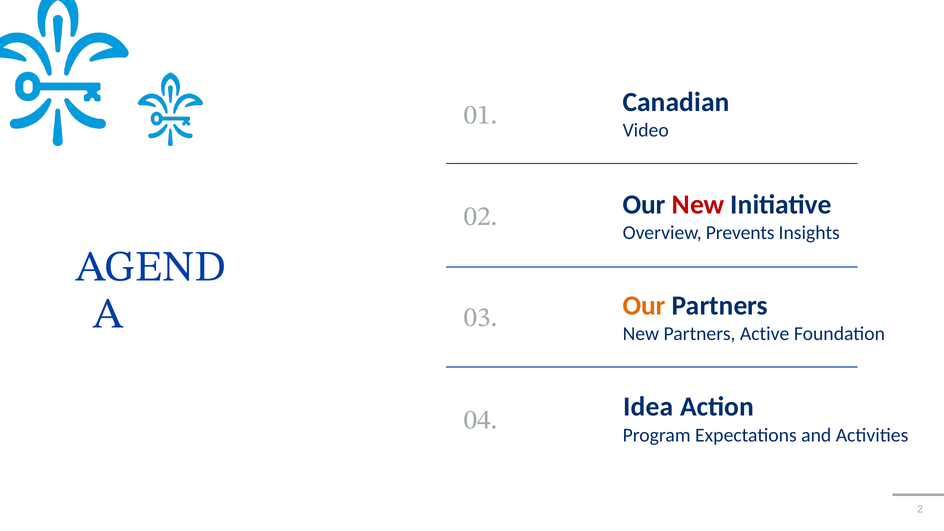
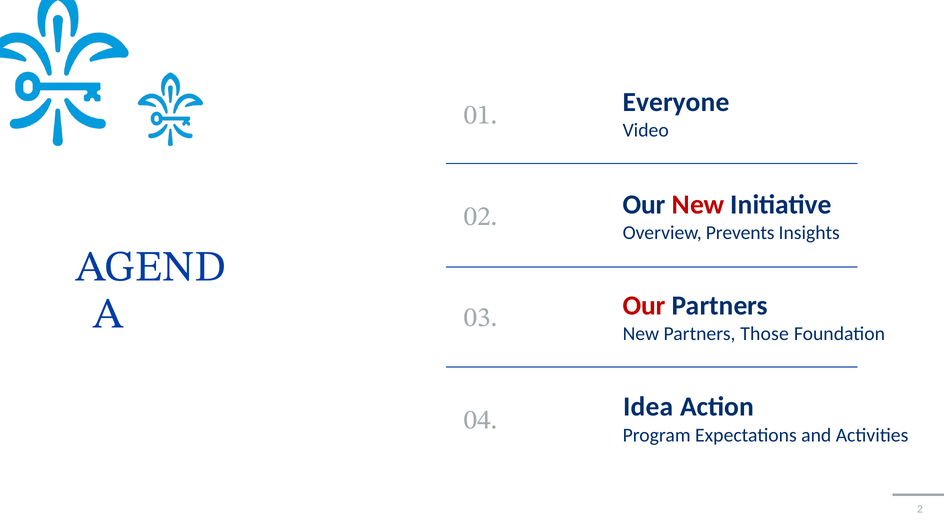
Canadian: Canadian -> Everyone
Our at (644, 306) colour: orange -> red
Active: Active -> Those
